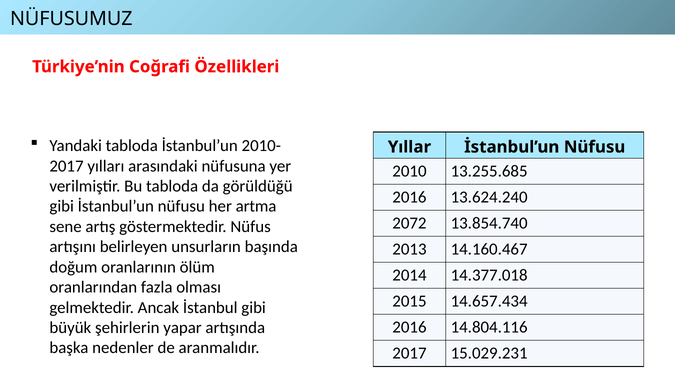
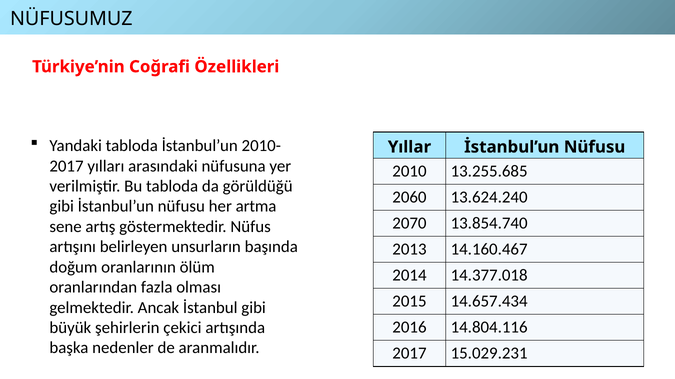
2016 at (409, 197): 2016 -> 2060
2072: 2072 -> 2070
yapar: yapar -> çekici
